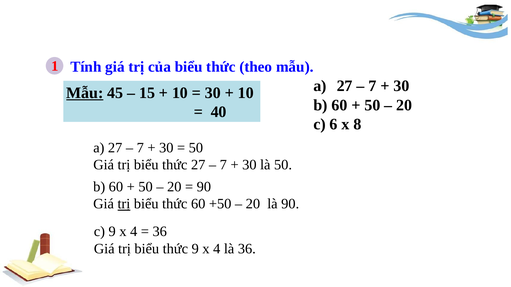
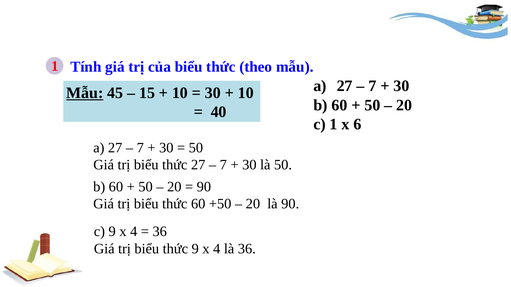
c 6: 6 -> 1
8: 8 -> 6
trị at (124, 204) underline: present -> none
